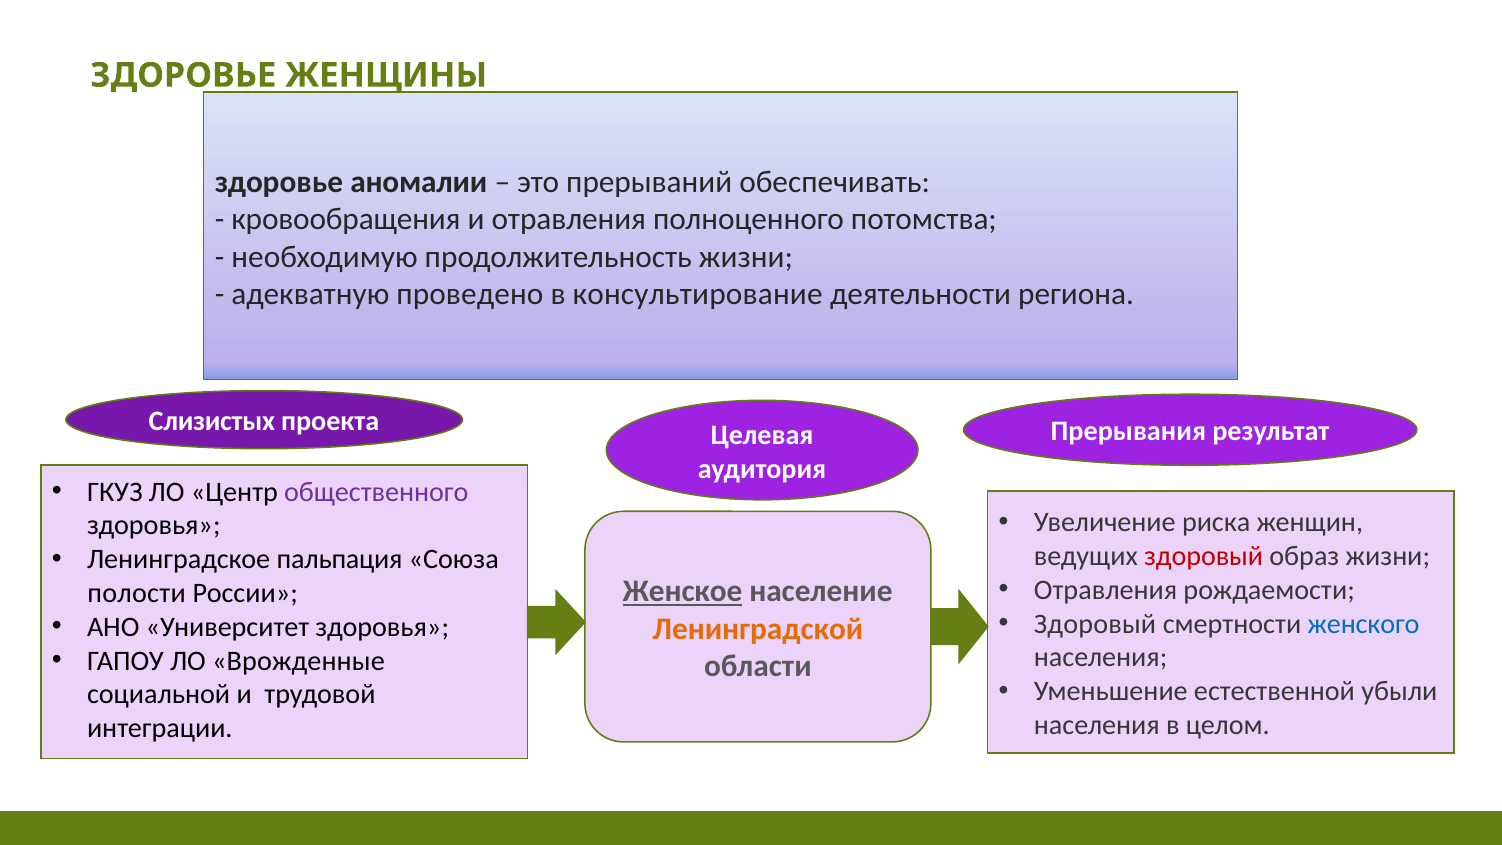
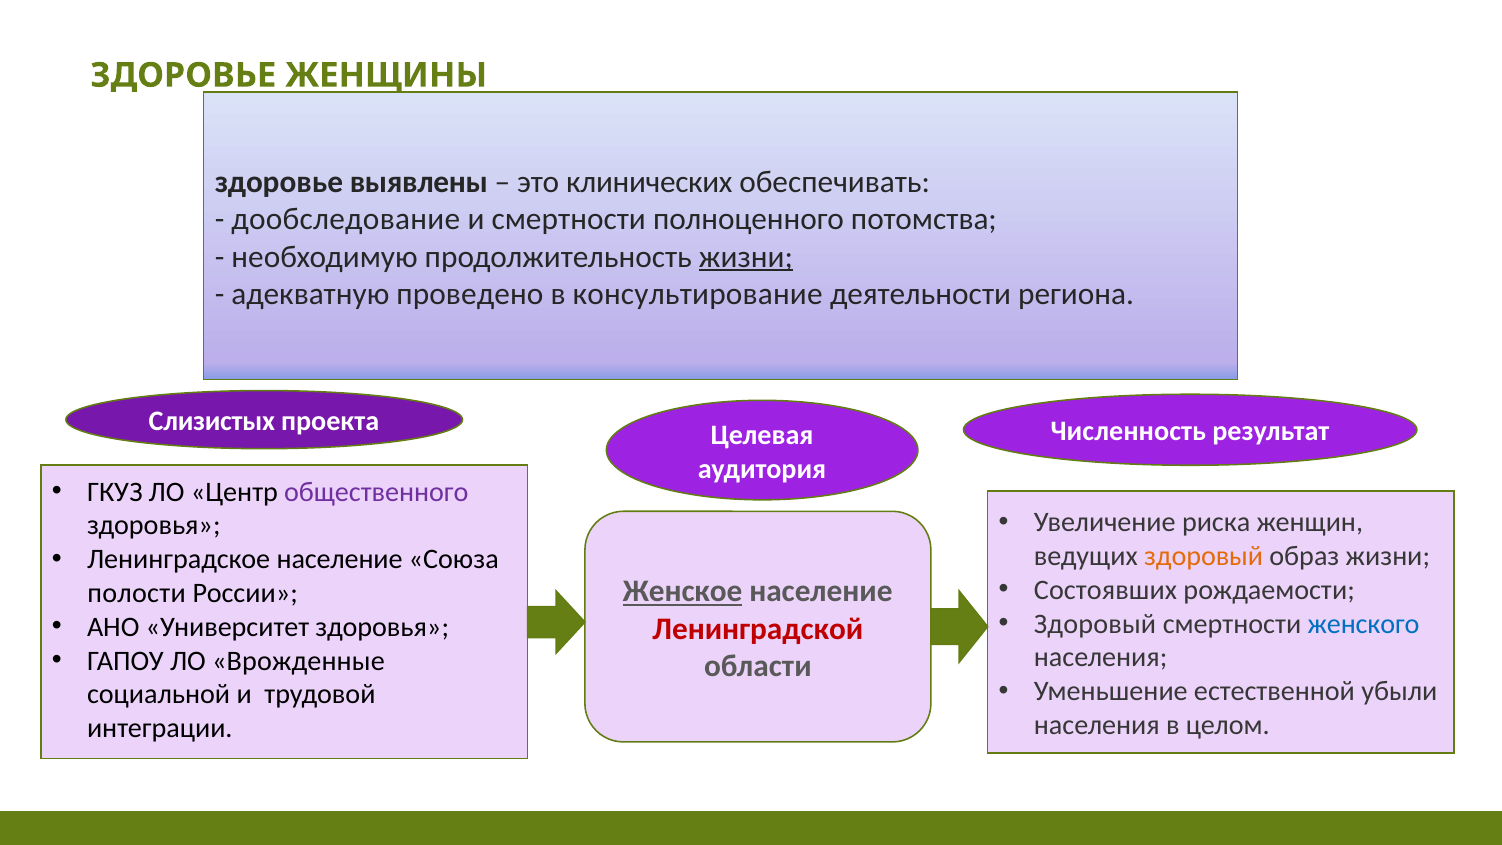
аномалии: аномалии -> выявлены
прерываний: прерываний -> клинических
кровообращения: кровообращения -> дообследование
и отравления: отравления -> смертности
жизни at (746, 257) underline: none -> present
Прерывания: Прерывания -> Численность
Ленинградское пальпация: пальпация -> население
здоровый at (1204, 556) colour: red -> orange
Отравления at (1106, 590): Отравления -> Состоявших
Ленинградской colour: orange -> red
